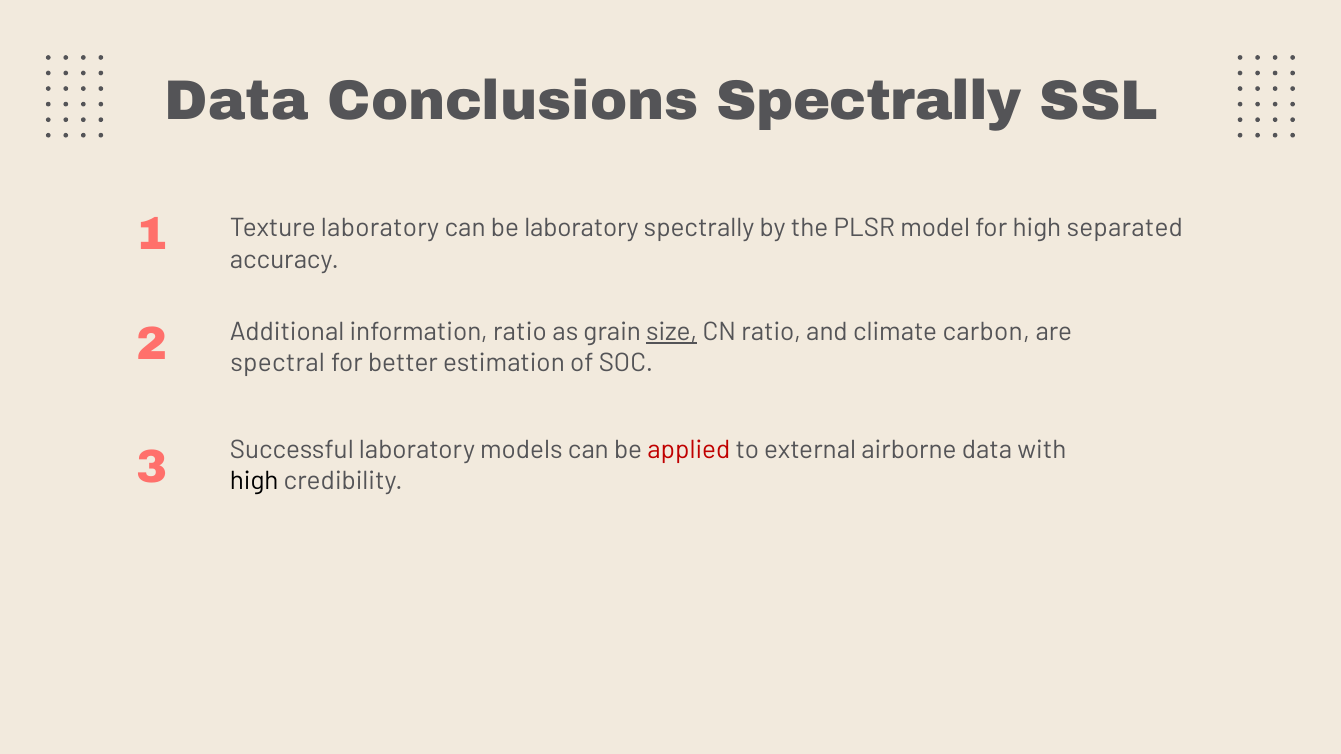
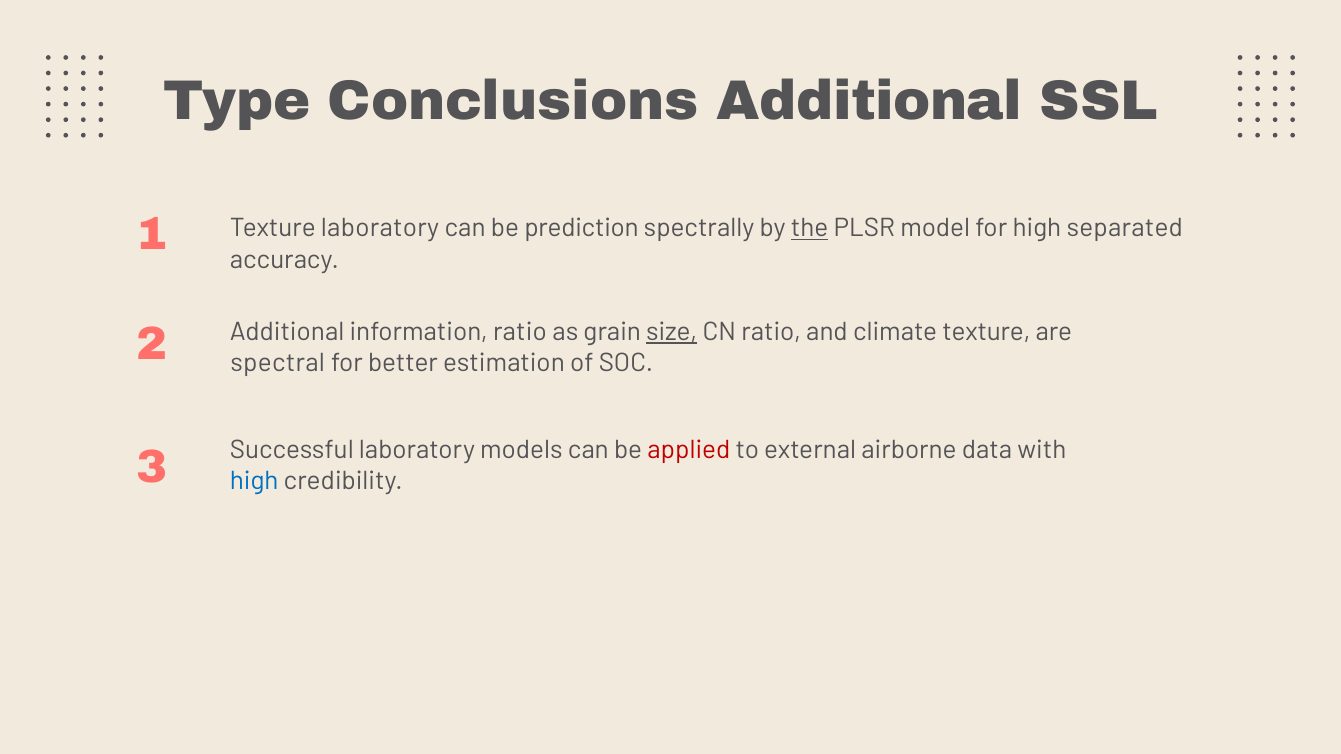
Data at (236, 101): Data -> Type
Conclusions Spectrally: Spectrally -> Additional
be laboratory: laboratory -> prediction
the underline: none -> present
climate carbon: carbon -> texture
high at (254, 481) colour: black -> blue
